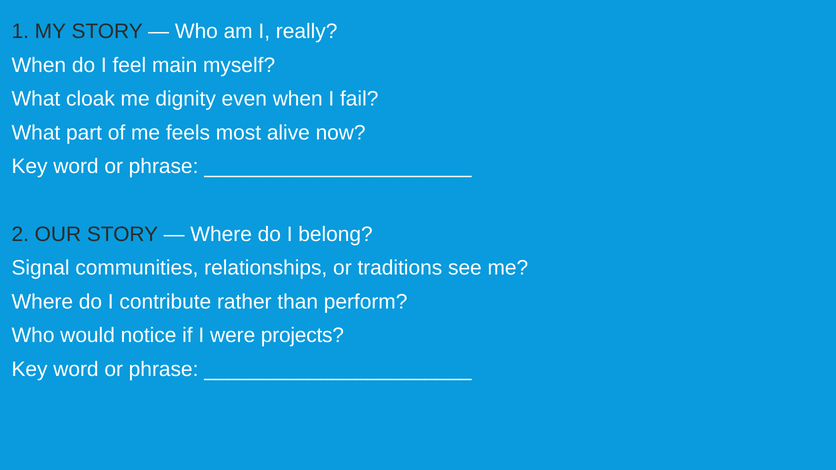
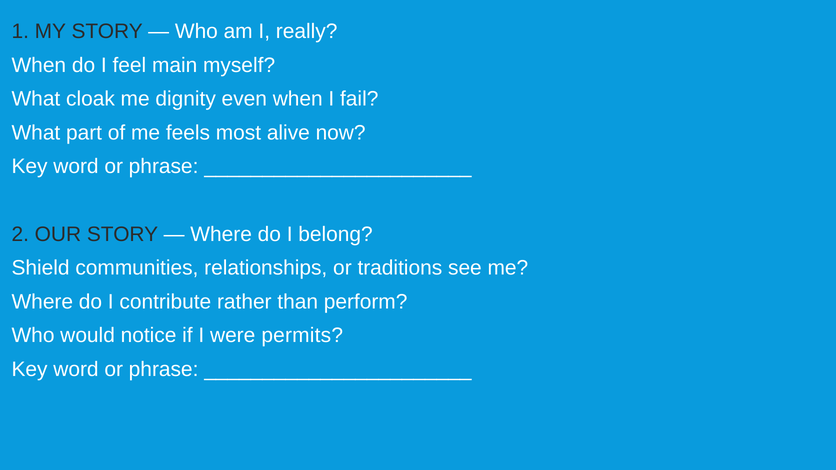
Signal: Signal -> Shield
projects: projects -> permits
